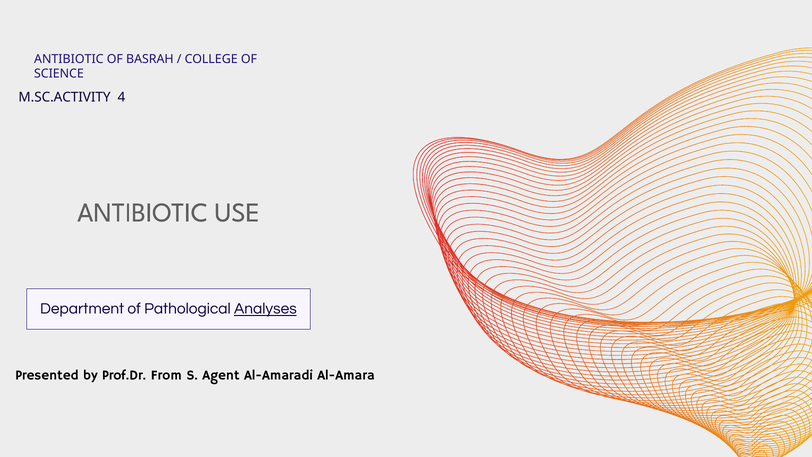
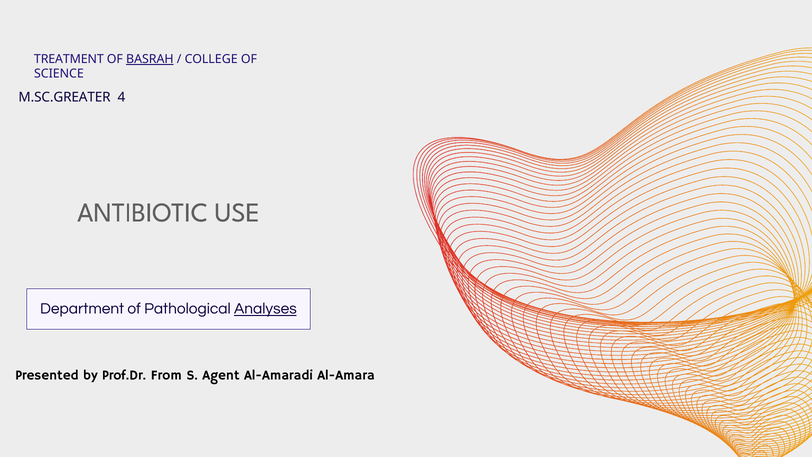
ANTIBIOTIC at (69, 59): ANTIBIOTIC -> TREATMENT
BASRAH underline: none -> present
M.SC.ACTIVITY: M.SC.ACTIVITY -> M.SC.GREATER
